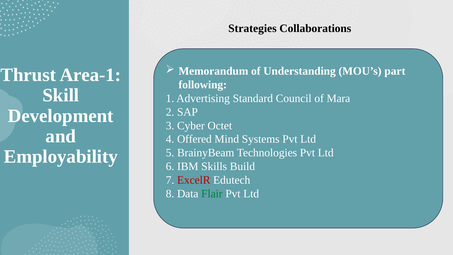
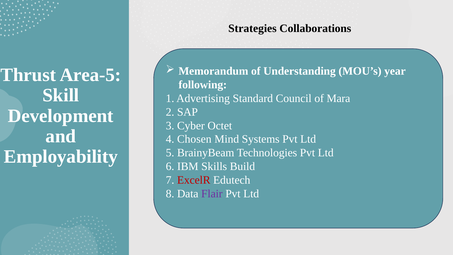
part: part -> year
Area-1: Area-1 -> Area-5
Offered: Offered -> Chosen
Flair colour: green -> purple
